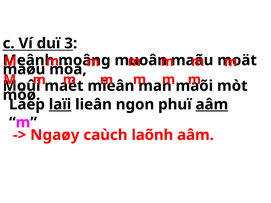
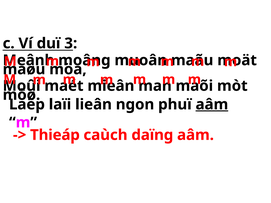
laïi underline: present -> none
Ngaøy: Ngaøy -> Thieáp
laõnh: laõnh -> daïng
